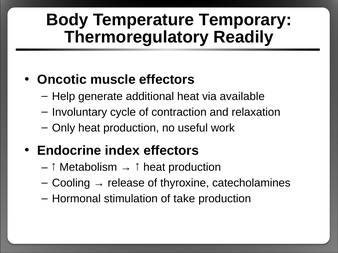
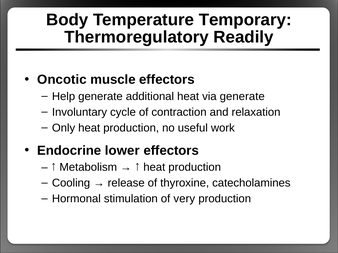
via available: available -> generate
index: index -> lower
take: take -> very
